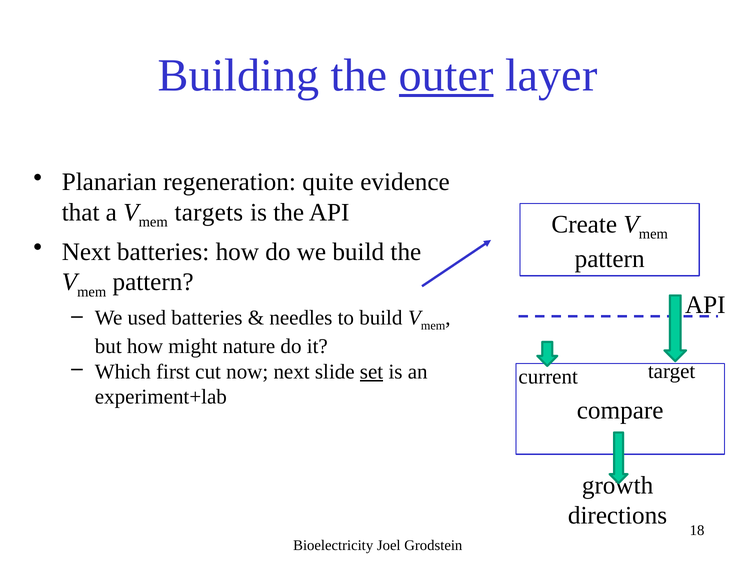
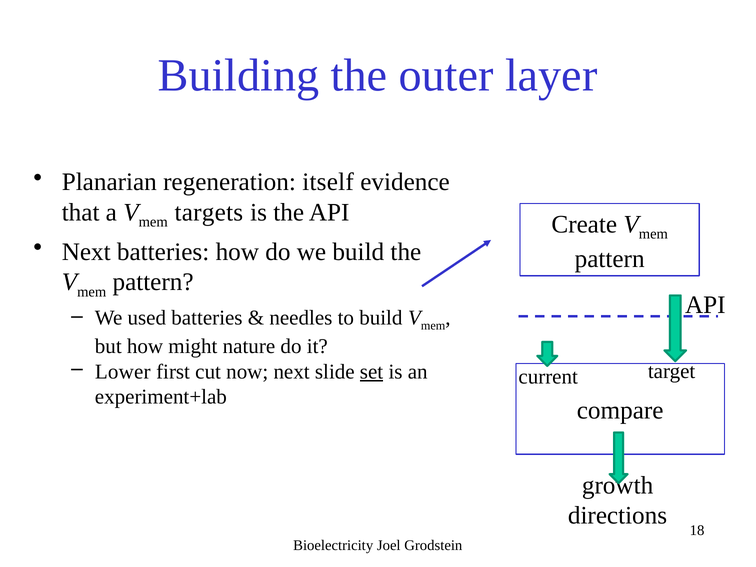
outer underline: present -> none
quite: quite -> itself
Which: Which -> Lower
